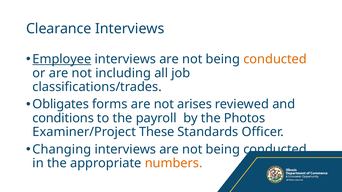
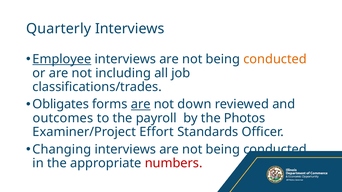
Clearance: Clearance -> Quarterly
are at (141, 104) underline: none -> present
arises: arises -> down
conditions: conditions -> outcomes
These: These -> Effort
numbers colour: orange -> red
